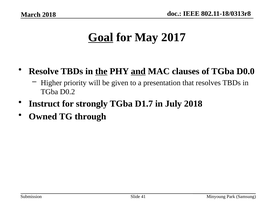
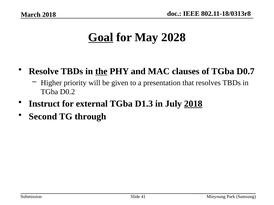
2017: 2017 -> 2028
and underline: present -> none
D0.0: D0.0 -> D0.7
strongly: strongly -> external
D1.7: D1.7 -> D1.3
2018 at (193, 104) underline: none -> present
Owned: Owned -> Second
